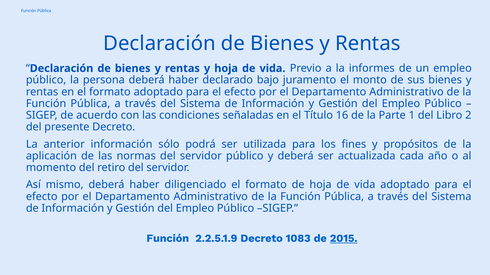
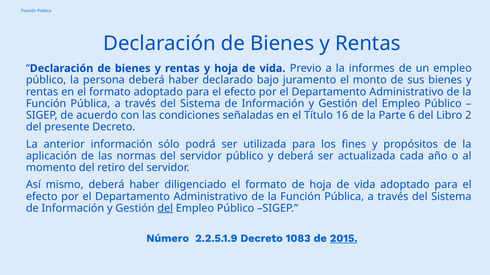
1: 1 -> 6
del at (165, 209) underline: none -> present
Función at (168, 239): Función -> Número
